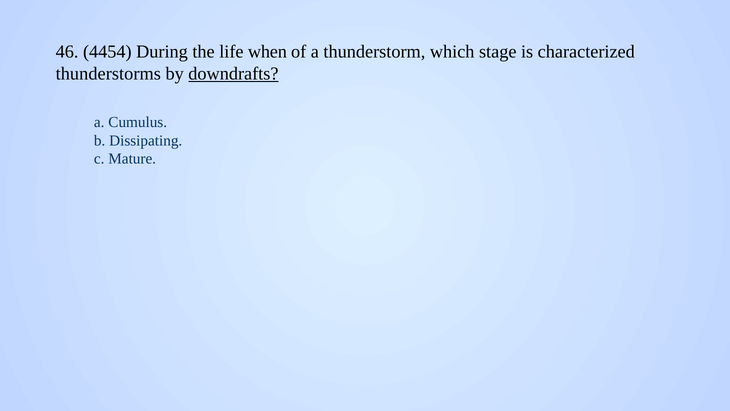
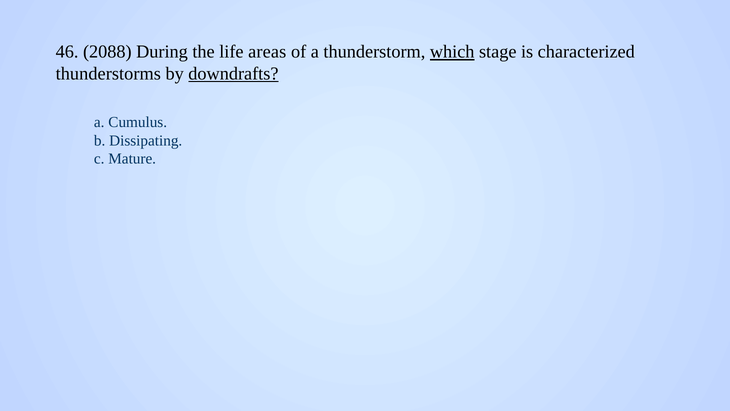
4454: 4454 -> 2088
when: when -> areas
which underline: none -> present
